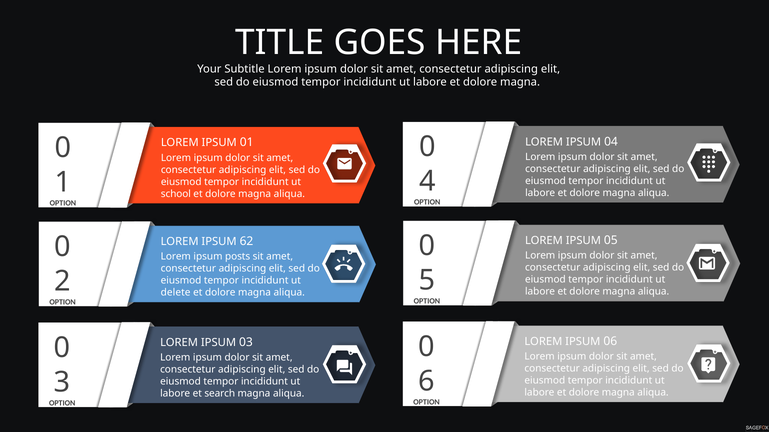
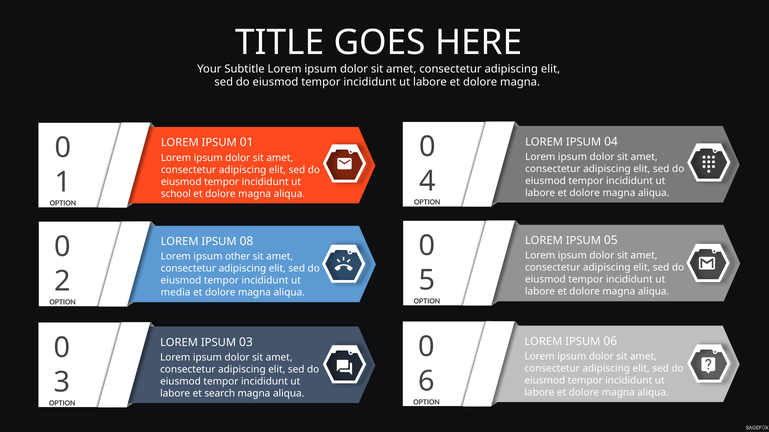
62: 62 -> 08
posts: posts -> other
delete: delete -> media
